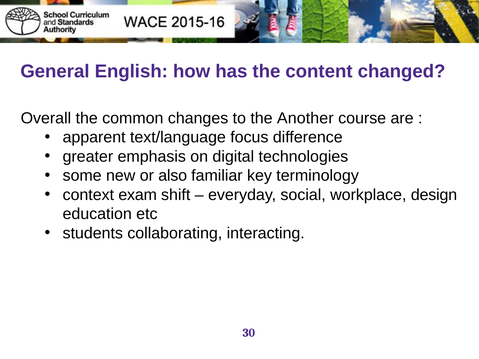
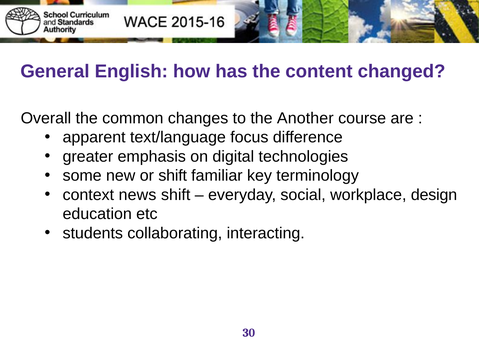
or also: also -> shift
exam: exam -> news
